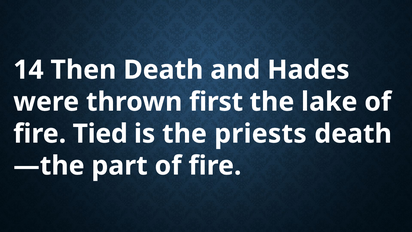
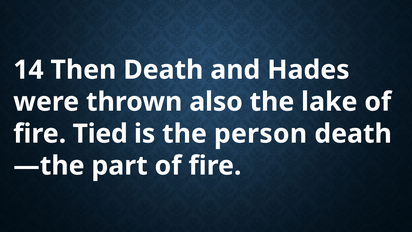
first: first -> also
priests: priests -> person
